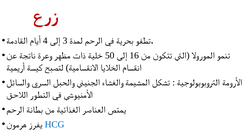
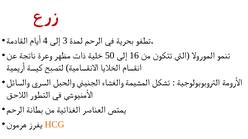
HCG colour: blue -> orange
